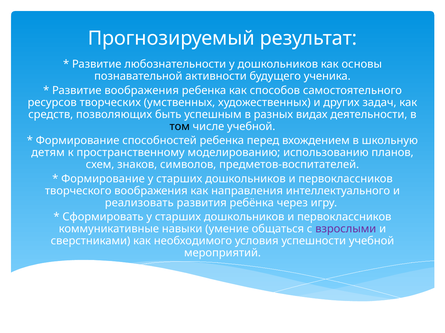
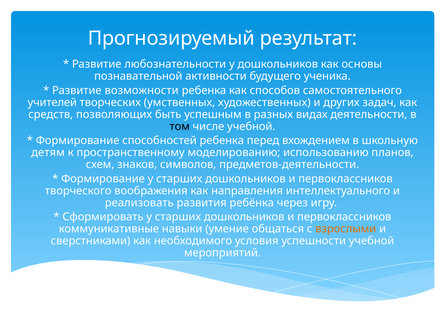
Развитие воображения: воображения -> возможности
ресурсов: ресурсов -> учителей
предметов-воспитателей: предметов-воспитателей -> предметов-деятельности
взрослыми colour: purple -> orange
